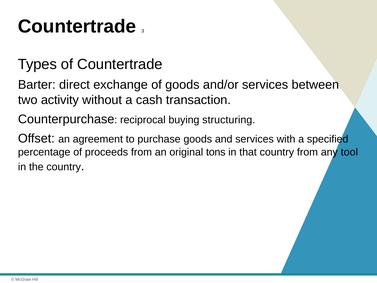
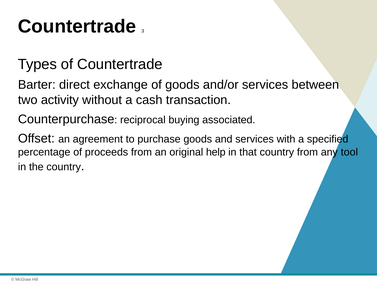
structuring: structuring -> associated
tons: tons -> help
